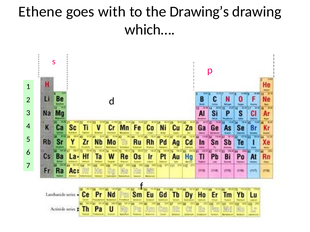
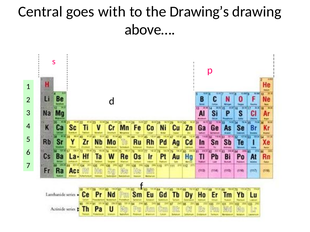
Ethene: Ethene -> Central
which…: which… -> above…
